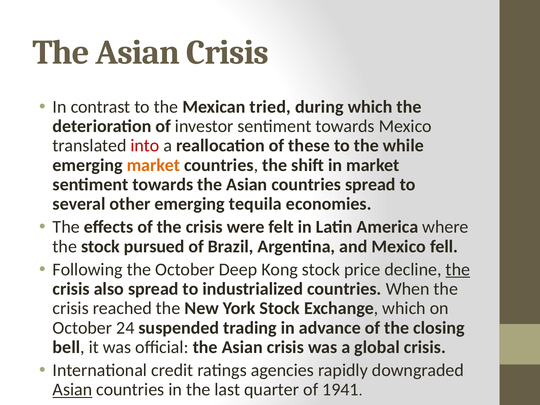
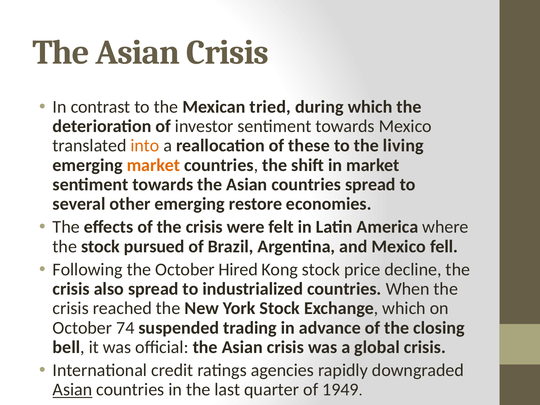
into colour: red -> orange
while: while -> living
tequila: tequila -> restore
Deep: Deep -> Hired
the at (458, 269) underline: present -> none
24: 24 -> 74
1941: 1941 -> 1949
